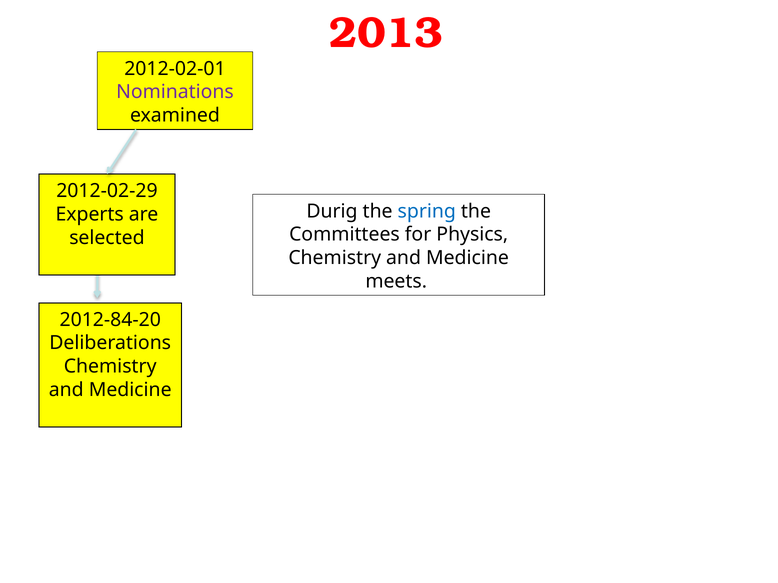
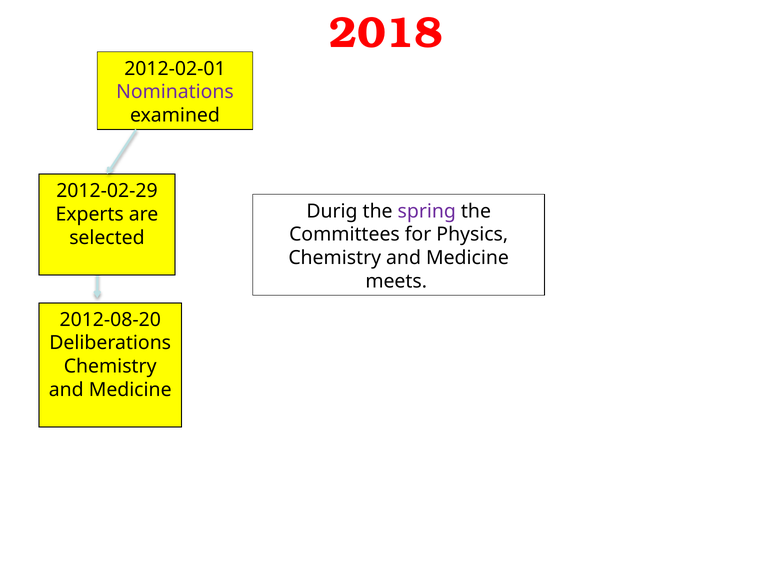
2013: 2013 -> 2018
spring colour: blue -> purple
2012-84-20: 2012-84-20 -> 2012-08-20
